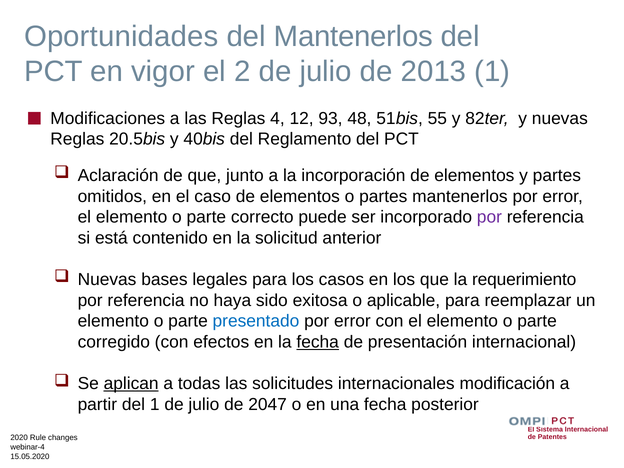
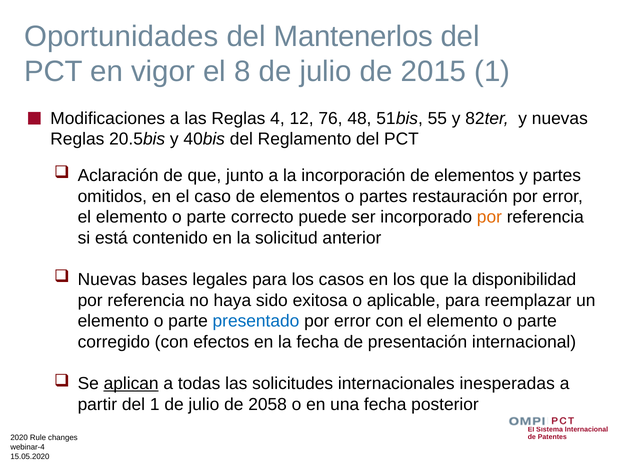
2: 2 -> 8
2013: 2013 -> 2015
93: 93 -> 76
partes mantenerlos: mantenerlos -> restauración
por at (489, 217) colour: purple -> orange
requerimiento: requerimiento -> disponibilidad
fecha at (318, 342) underline: present -> none
modificación: modificación -> inesperadas
2047: 2047 -> 2058
